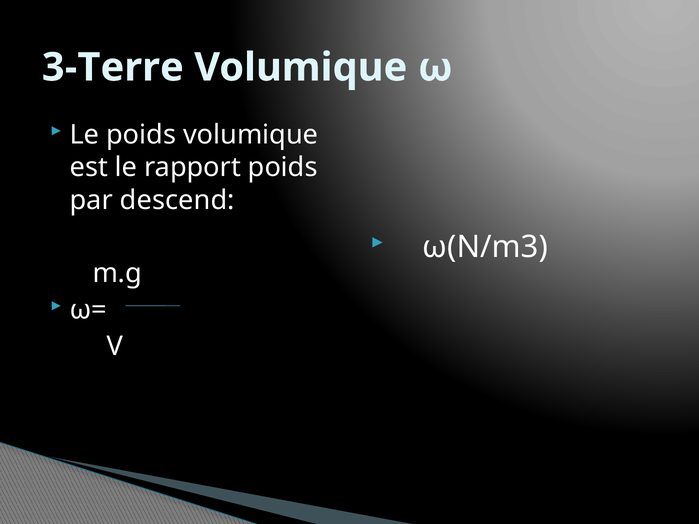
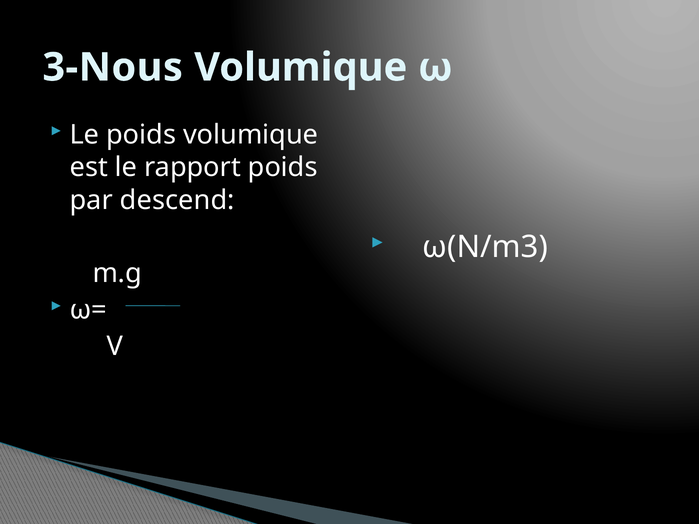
3-Terre: 3-Terre -> 3-Nous
